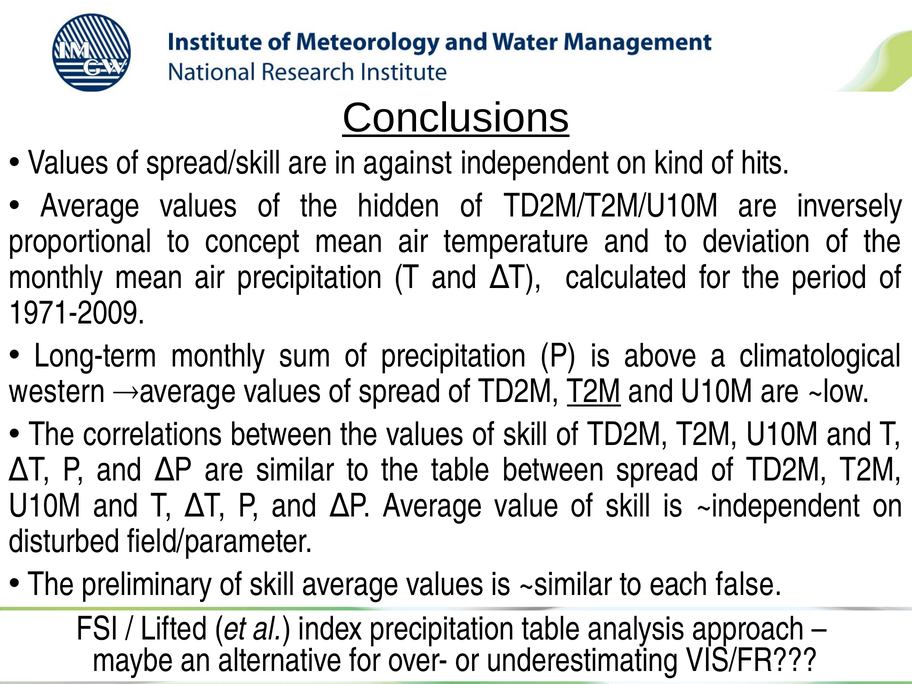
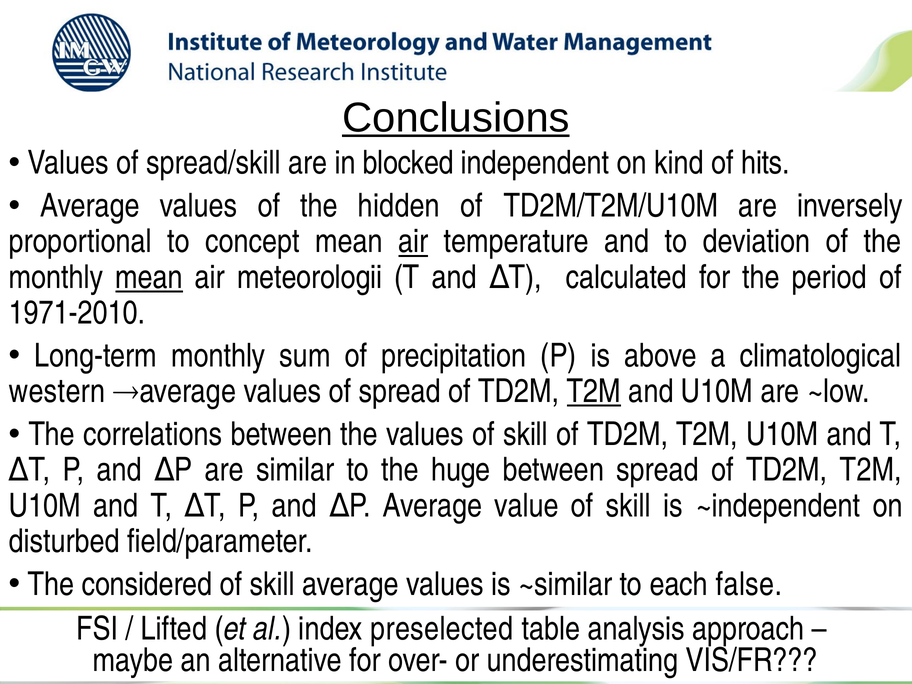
against: against -> blocked
air at (413, 242) underline: none -> present
mean at (149, 277) underline: none -> present
air precipitation: precipitation -> meteorologii
1971-2009: 1971-2009 -> 1971-2010
the table: table -> huge
preliminary: preliminary -> considered
index precipitation: precipitation -> preselected
